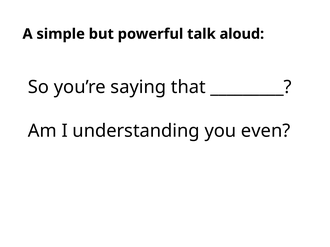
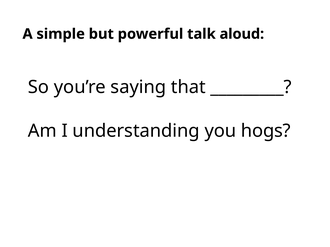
even: even -> hogs
